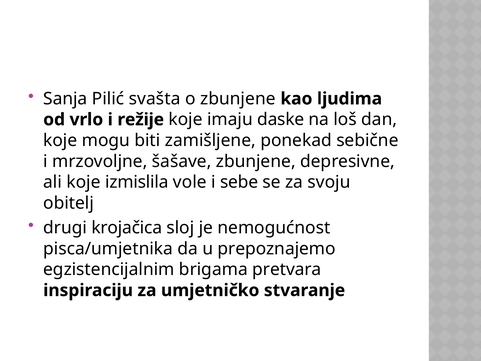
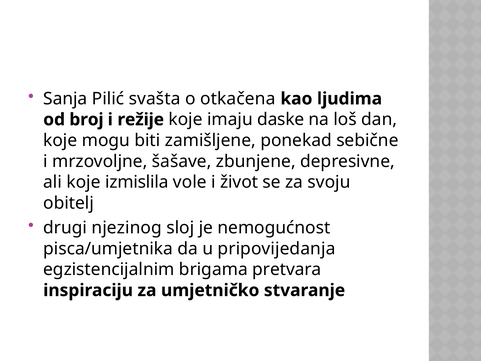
o zbunjene: zbunjene -> otkačena
vrlo: vrlo -> broj
sebe: sebe -> život
krojačica: krojačica -> njezinog
prepoznajemo: prepoznajemo -> pripovijedanja
